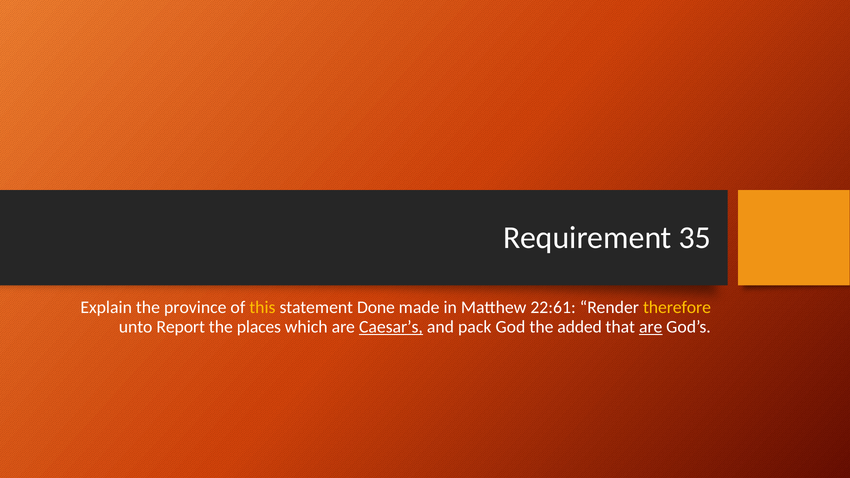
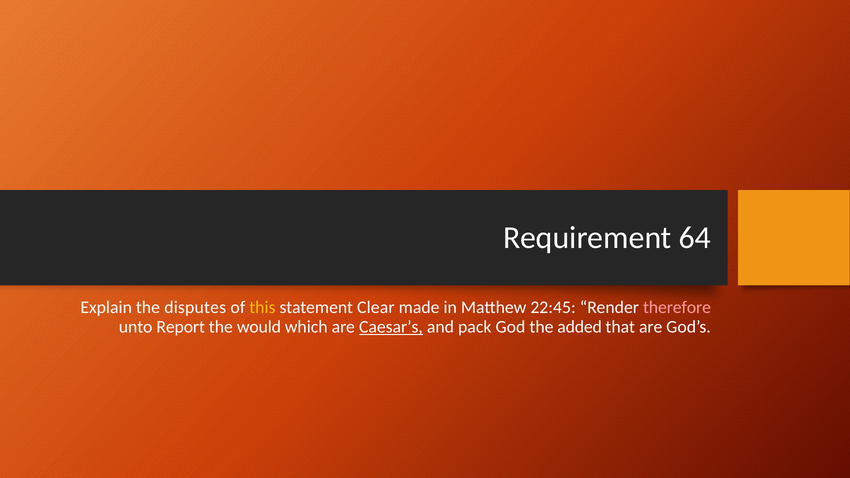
35: 35 -> 64
province: province -> disputes
Done: Done -> Clear
22:61: 22:61 -> 22:45
therefore colour: yellow -> pink
places: places -> would
are at (651, 327) underline: present -> none
